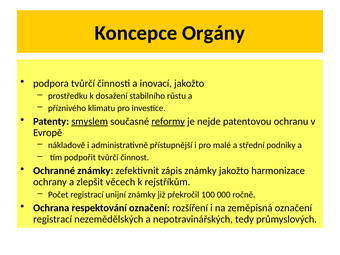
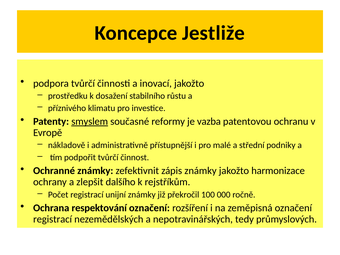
Orgány: Orgány -> Jestliže
reformy underline: present -> none
nejde: nejde -> vazba
věcech: věcech -> dalšího
